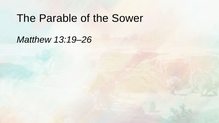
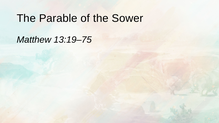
13:19–26: 13:19–26 -> 13:19–75
